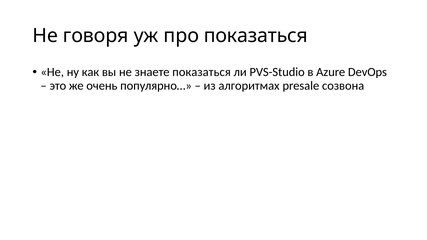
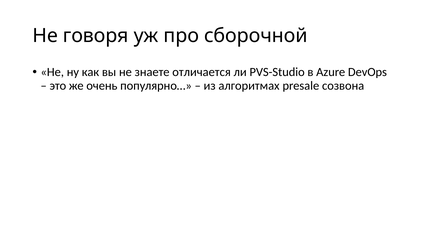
про показаться: показаться -> сборочной
знаете показаться: показаться -> отличается
